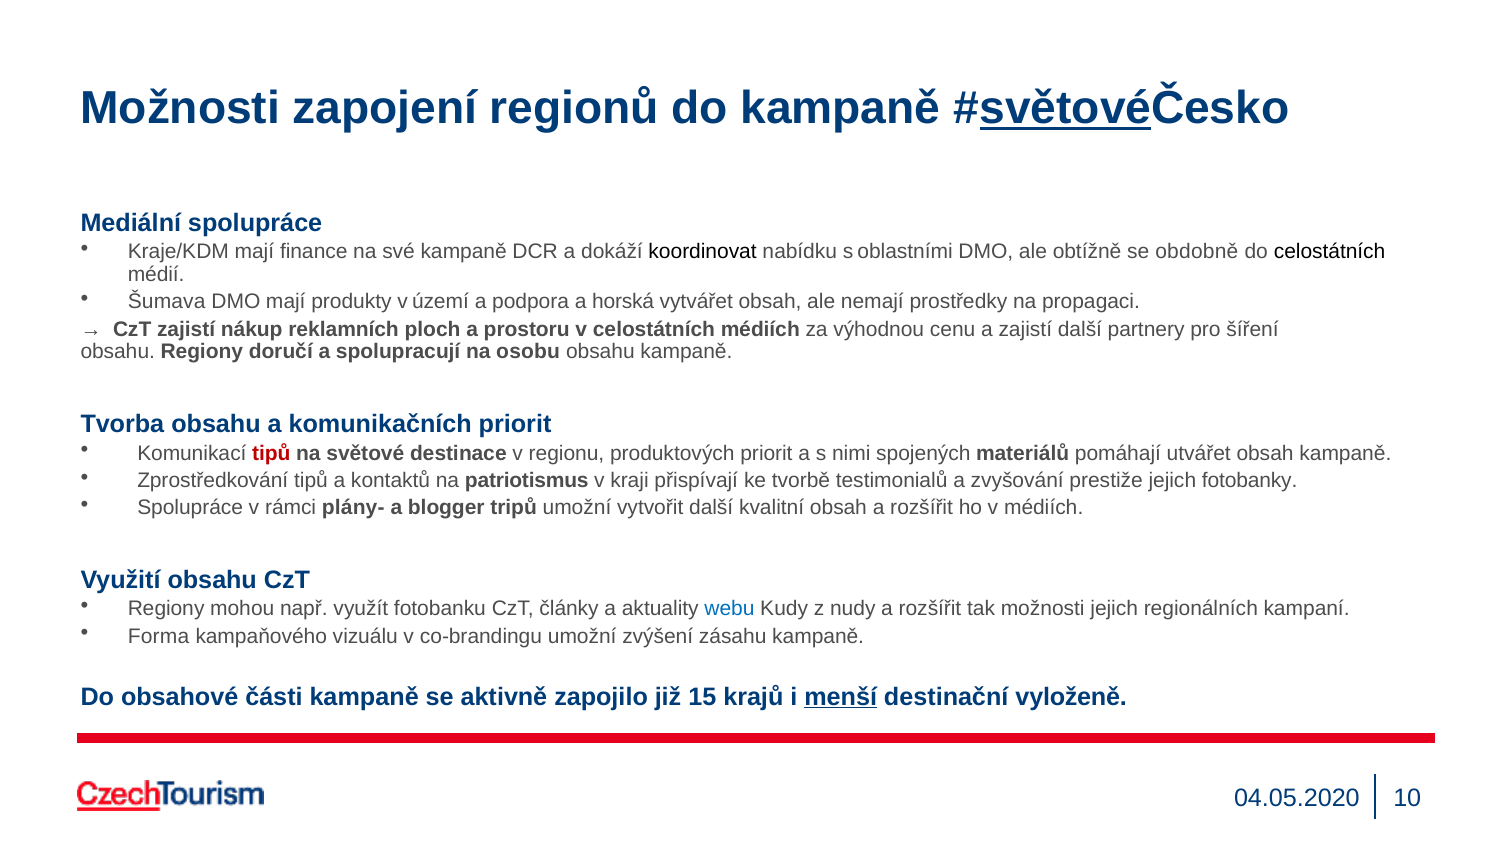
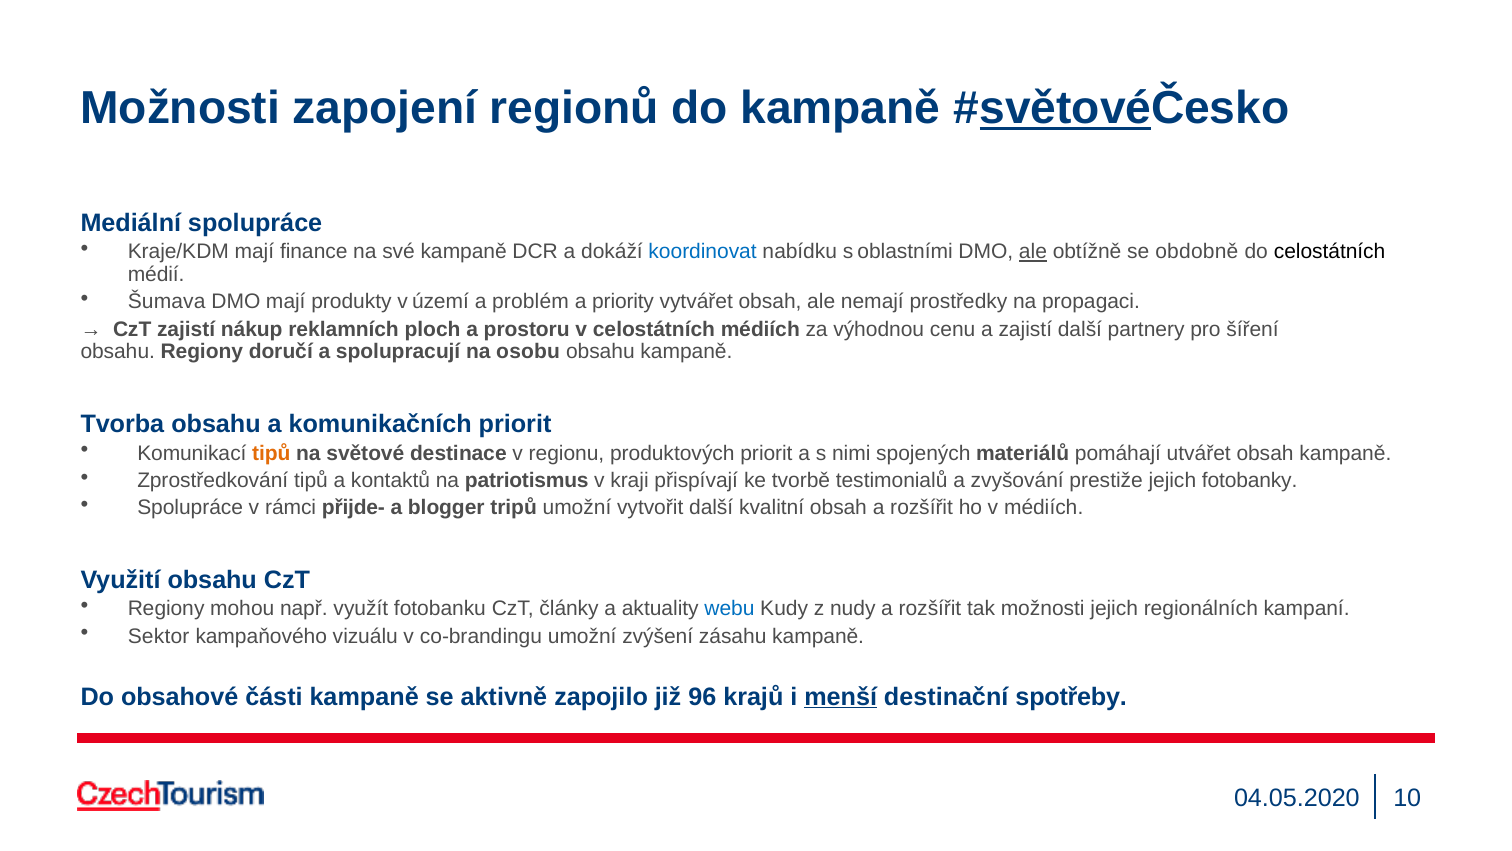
koordinovat colour: black -> blue
ale at (1033, 252) underline: none -> present
podpora: podpora -> problém
horská: horská -> priority
tipů at (271, 453) colour: red -> orange
plány-: plány- -> přijde-
Forma: Forma -> Sektor
15: 15 -> 96
vyloženě: vyloženě -> spotřeby
